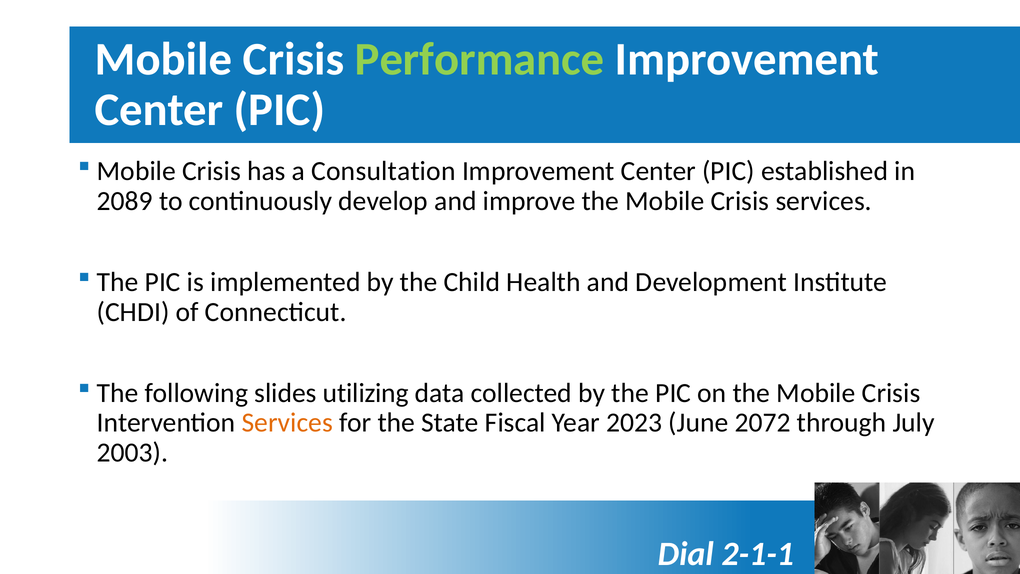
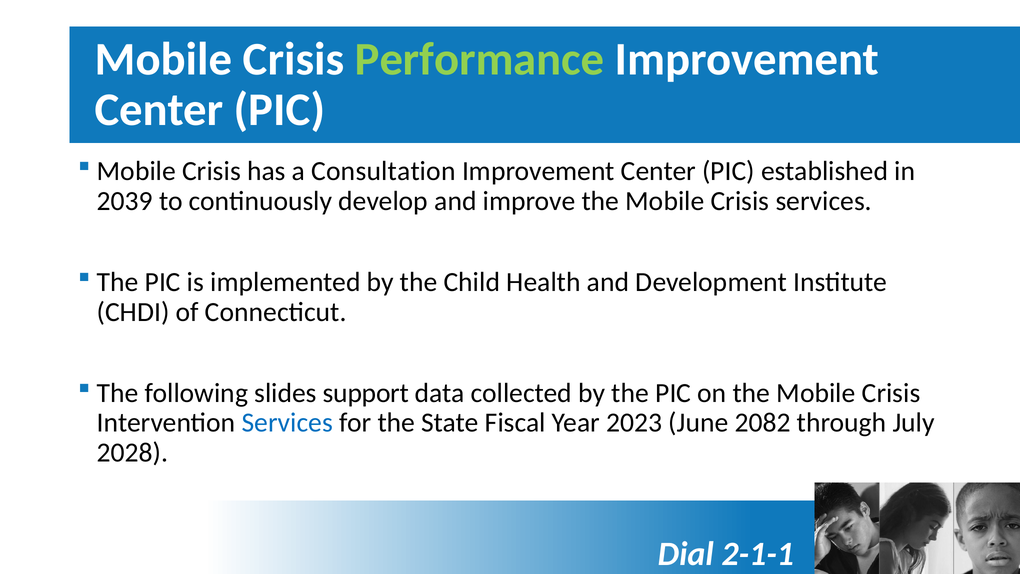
2089: 2089 -> 2039
utilizing: utilizing -> support
Services at (287, 423) colour: orange -> blue
2072: 2072 -> 2082
2003: 2003 -> 2028
